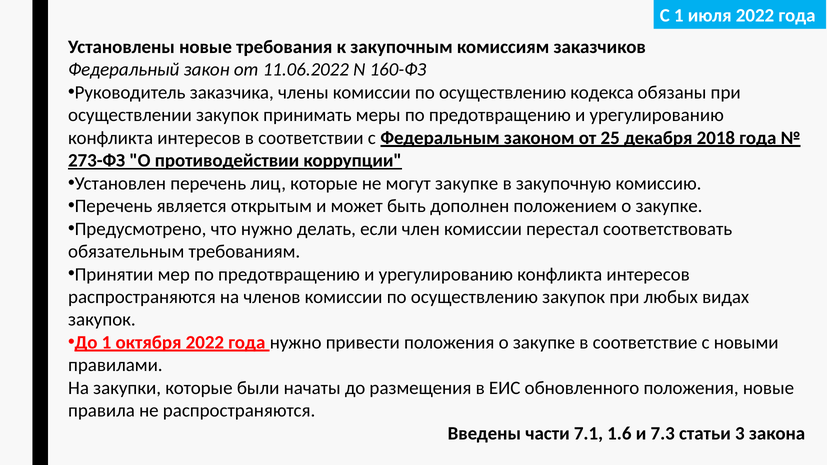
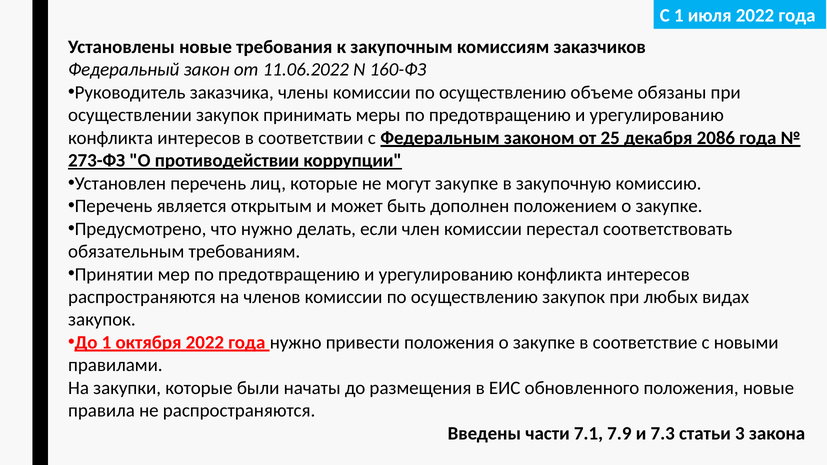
кодекса: кодекса -> объеме
2018: 2018 -> 2086
1.6: 1.6 -> 7.9
